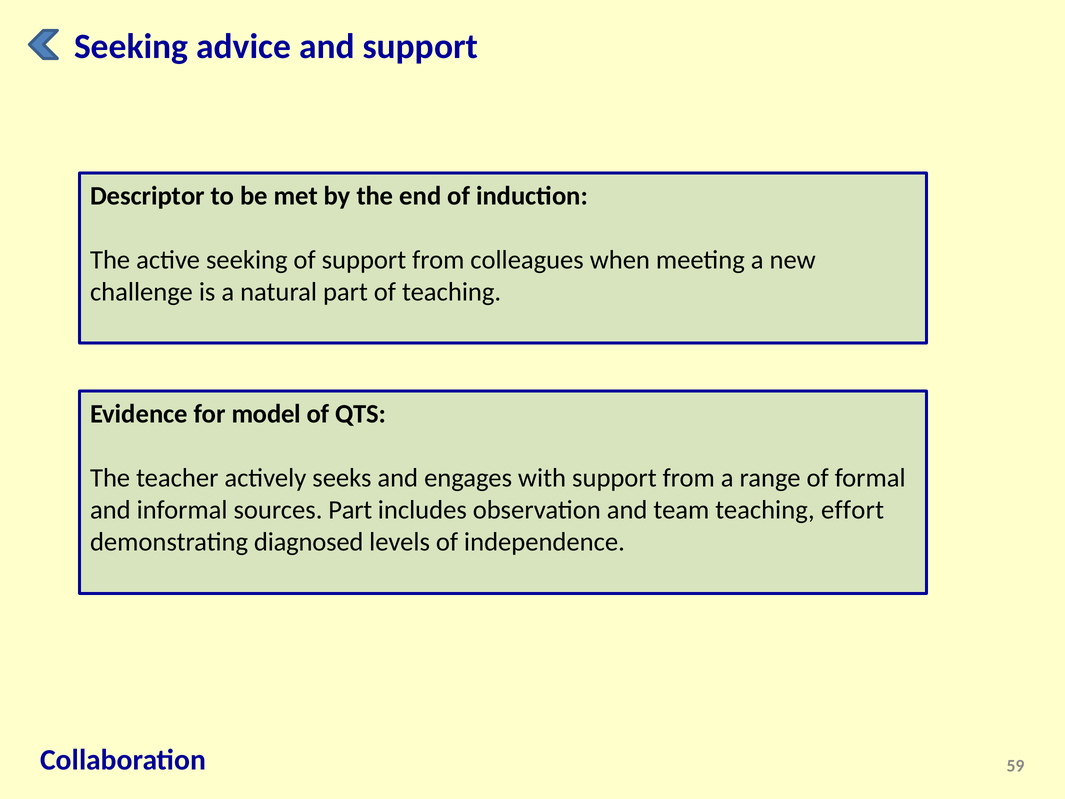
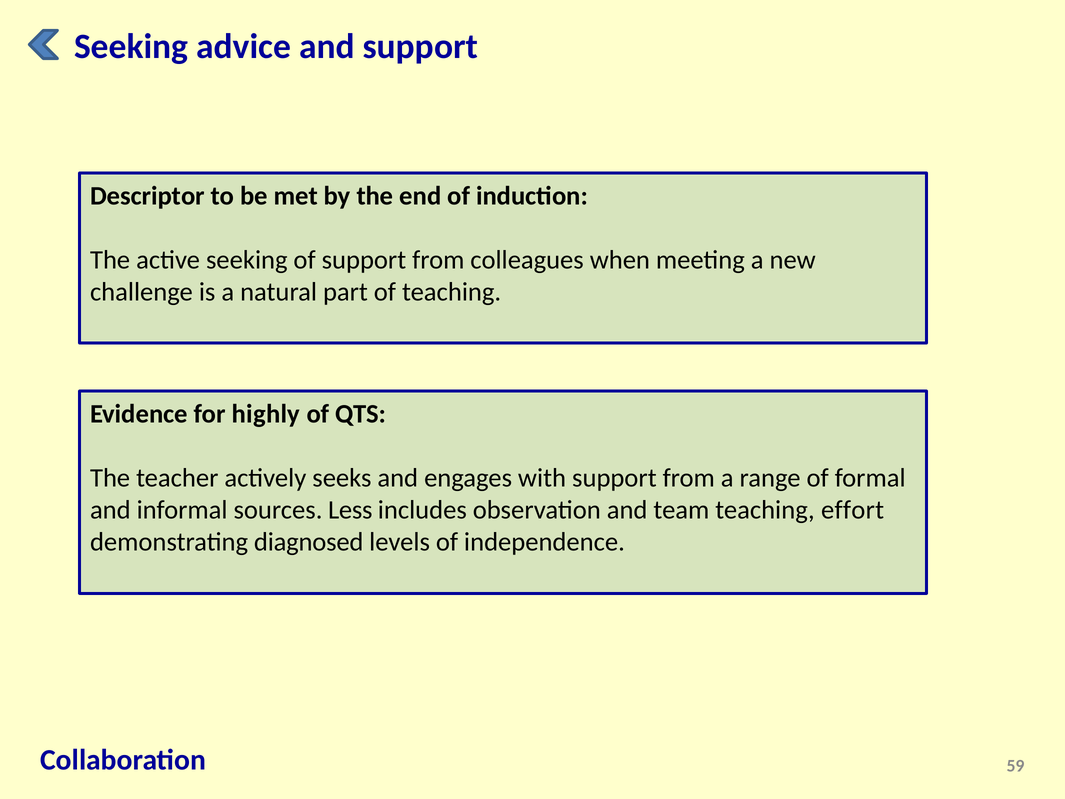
model: model -> highly
sources Part: Part -> Less
